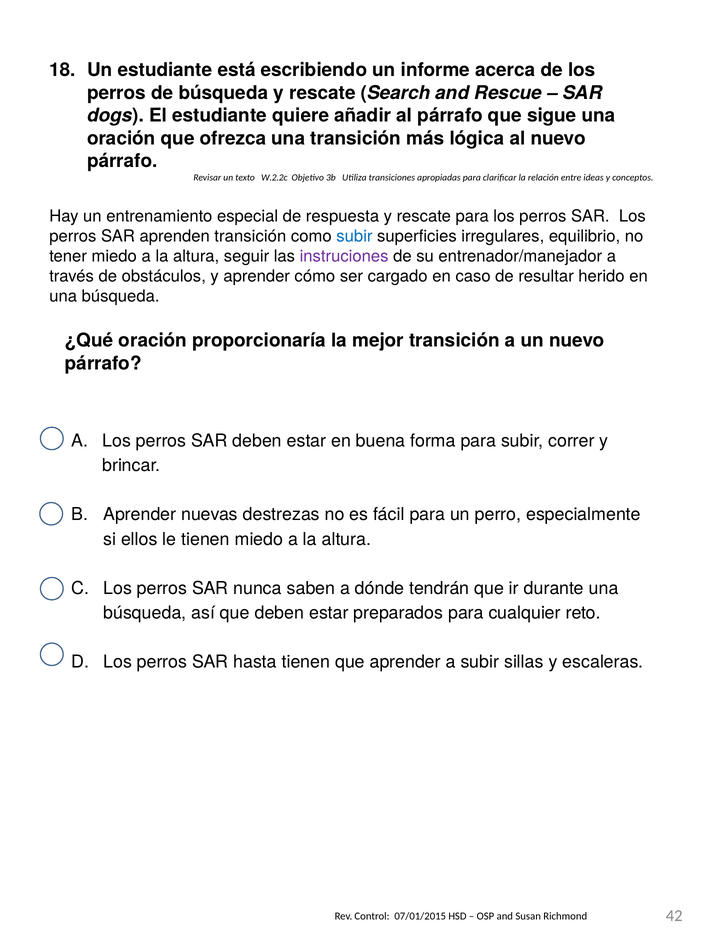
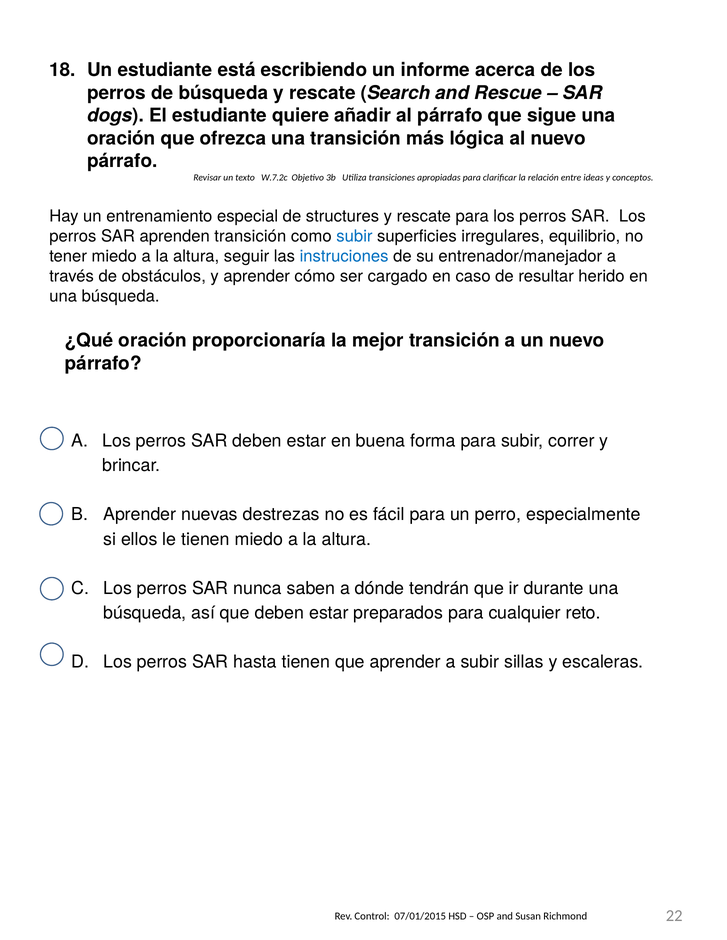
W.2.2c: W.2.2c -> W.7.2c
respuesta: respuesta -> structures
instruciones colour: purple -> blue
42: 42 -> 22
